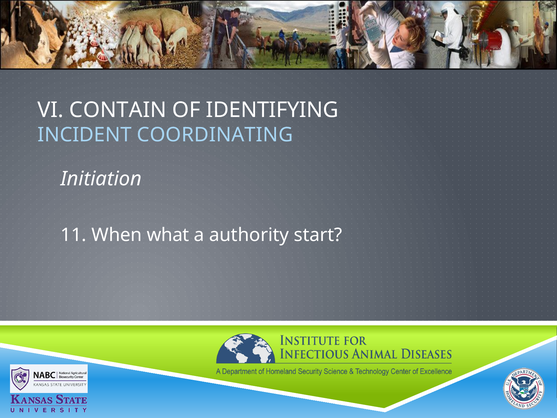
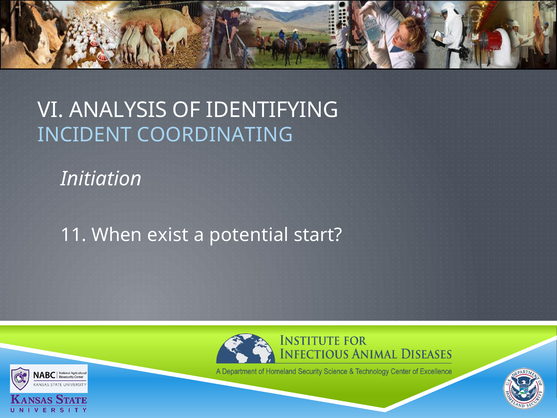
CONTAIN: CONTAIN -> ANALYSIS
what: what -> exist
authority: authority -> potential
